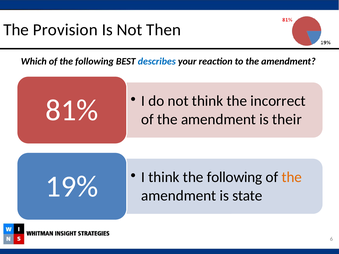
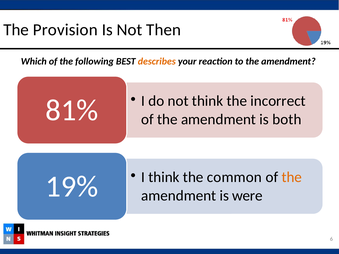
describes colour: blue -> orange
their: their -> both
following at (235, 177): following -> common
state: state -> were
